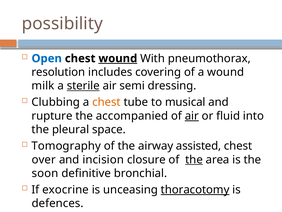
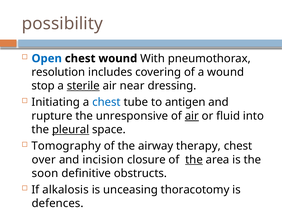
wound at (118, 58) underline: present -> none
milk: milk -> stop
semi: semi -> near
Clubbing: Clubbing -> Initiating
chest at (106, 102) colour: orange -> blue
musical: musical -> antigen
accompanied: accompanied -> unresponsive
pleural underline: none -> present
assisted: assisted -> therapy
bronchial: bronchial -> obstructs
exocrine: exocrine -> alkalosis
thoracotomy underline: present -> none
